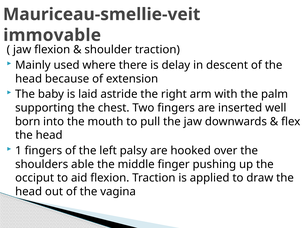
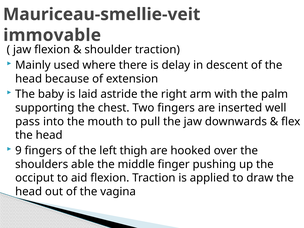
born: born -> pass
1: 1 -> 9
palsy: palsy -> thigh
